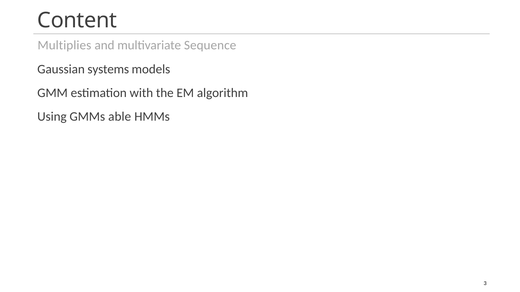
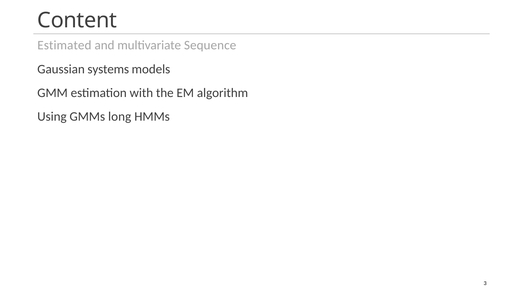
Multiplies: Multiplies -> Estimated
able: able -> long
